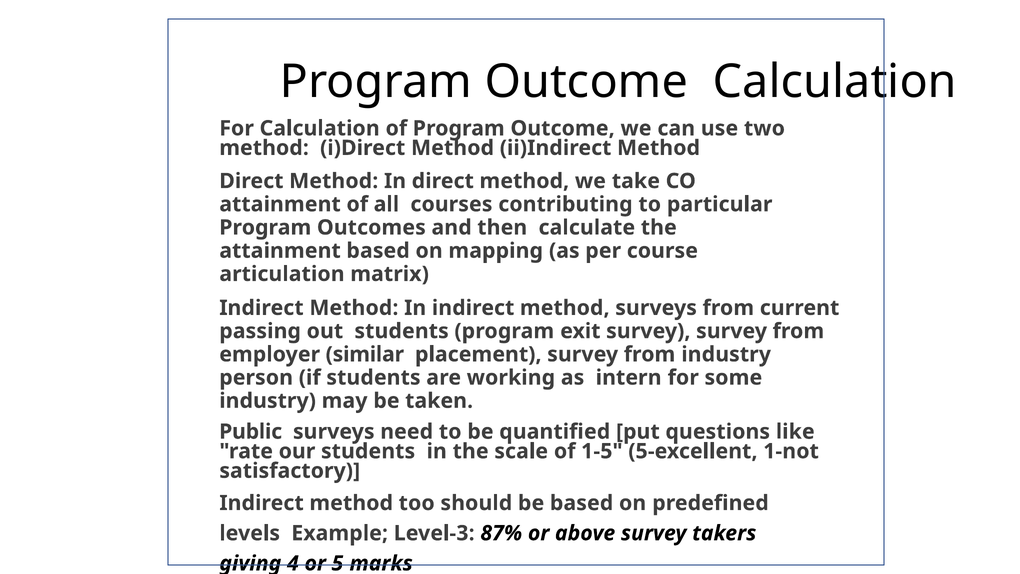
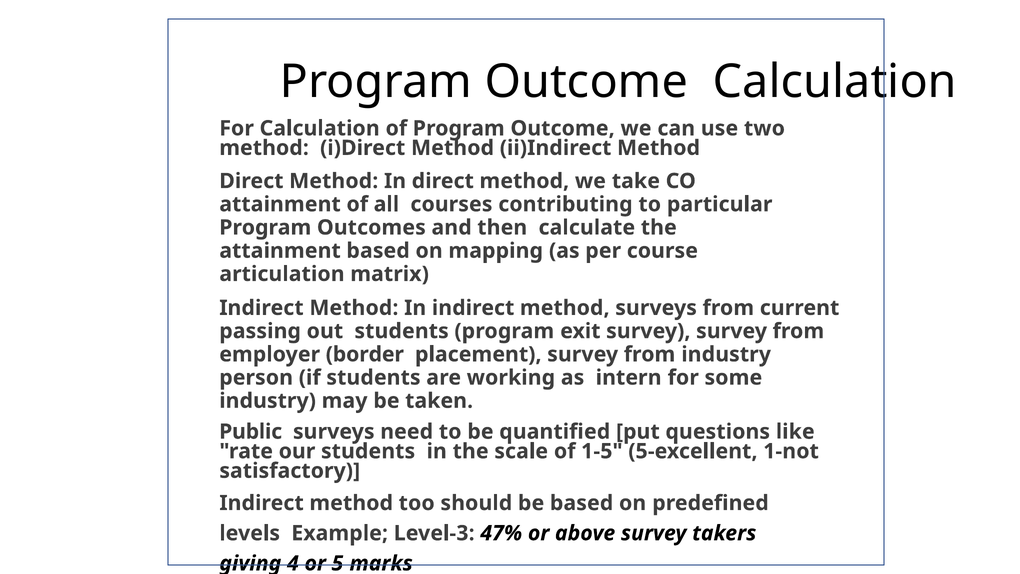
similar: similar -> border
87%: 87% -> 47%
